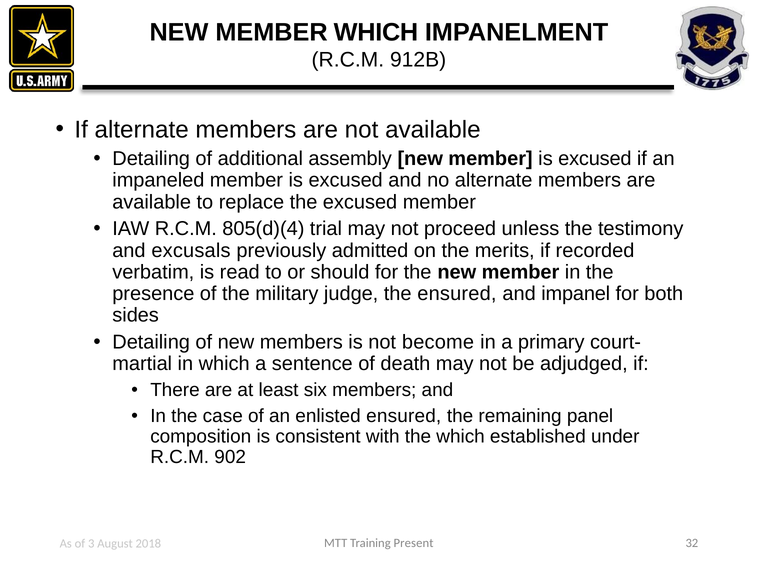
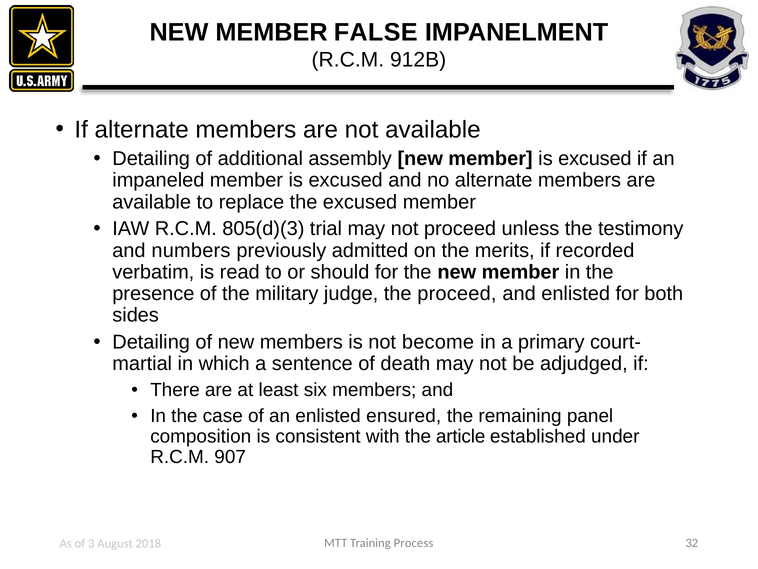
MEMBER WHICH: WHICH -> FALSE
805(d)(4: 805(d)(4 -> 805(d)(3
excusals: excusals -> numbers
the ensured: ensured -> proceed
and impanel: impanel -> enlisted
the which: which -> article
902: 902 -> 907
Present: Present -> Process
